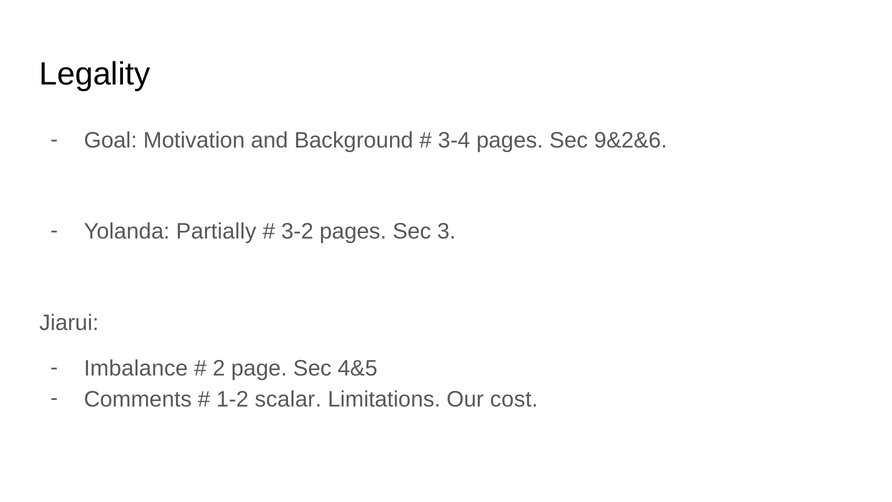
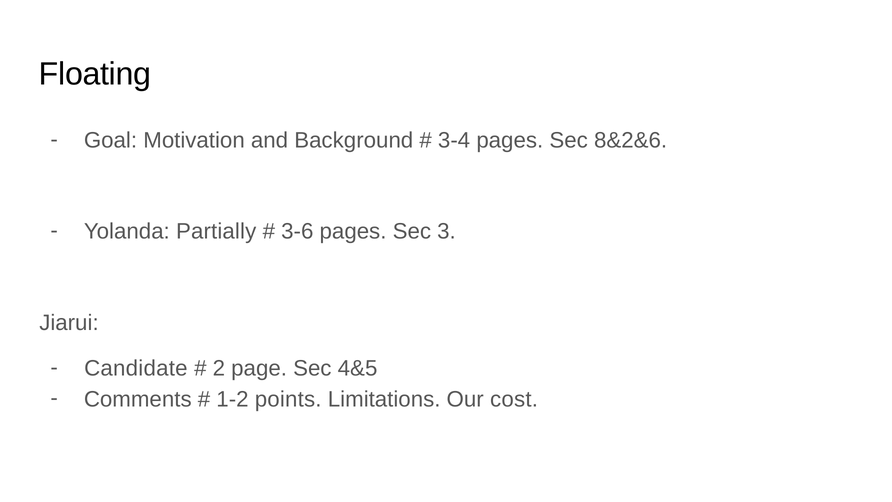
Legality: Legality -> Floating
9&2&6: 9&2&6 -> 8&2&6
3-2: 3-2 -> 3-6
Imbalance: Imbalance -> Candidate
scalar: scalar -> points
